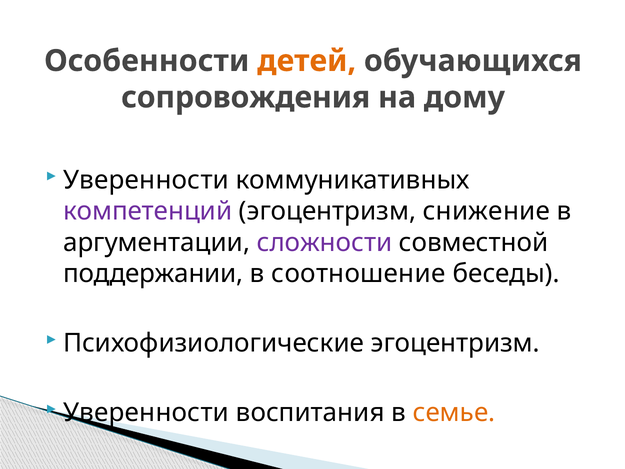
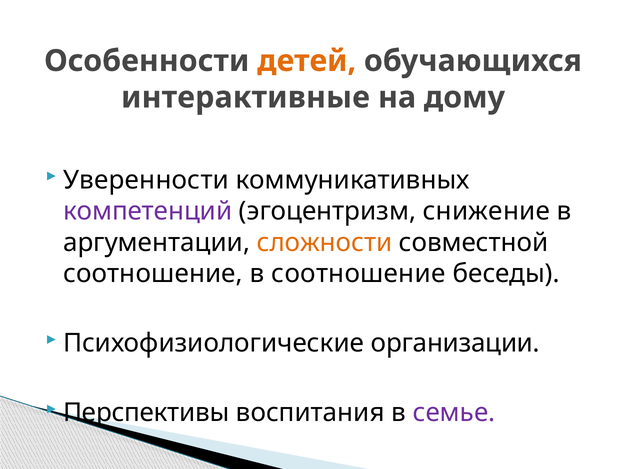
сопровождения: сопровождения -> интерактивные
сложности colour: purple -> orange
поддержании at (153, 274): поддержании -> соотношение
Психофизиологические эгоцентризм: эгоцентризм -> организации
Уверенности at (146, 413): Уверенности -> Перспективы
семье colour: orange -> purple
